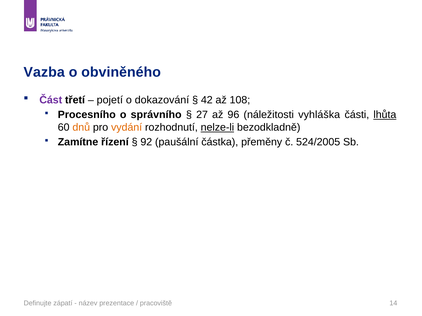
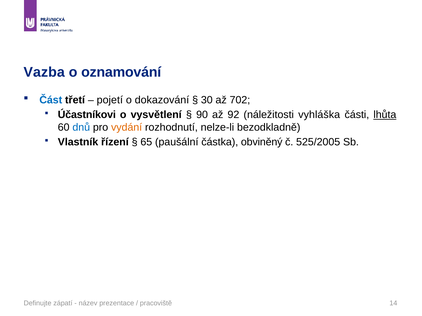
obviněného: obviněného -> oznamování
Část colour: purple -> blue
42: 42 -> 30
108: 108 -> 702
Procesního: Procesního -> Účastníkovi
správního: správního -> vysvětlení
27: 27 -> 90
96: 96 -> 92
dnů colour: orange -> blue
nelze-li underline: present -> none
Zamítne: Zamítne -> Vlastník
92: 92 -> 65
přeměny: přeměny -> obviněný
524/2005: 524/2005 -> 525/2005
